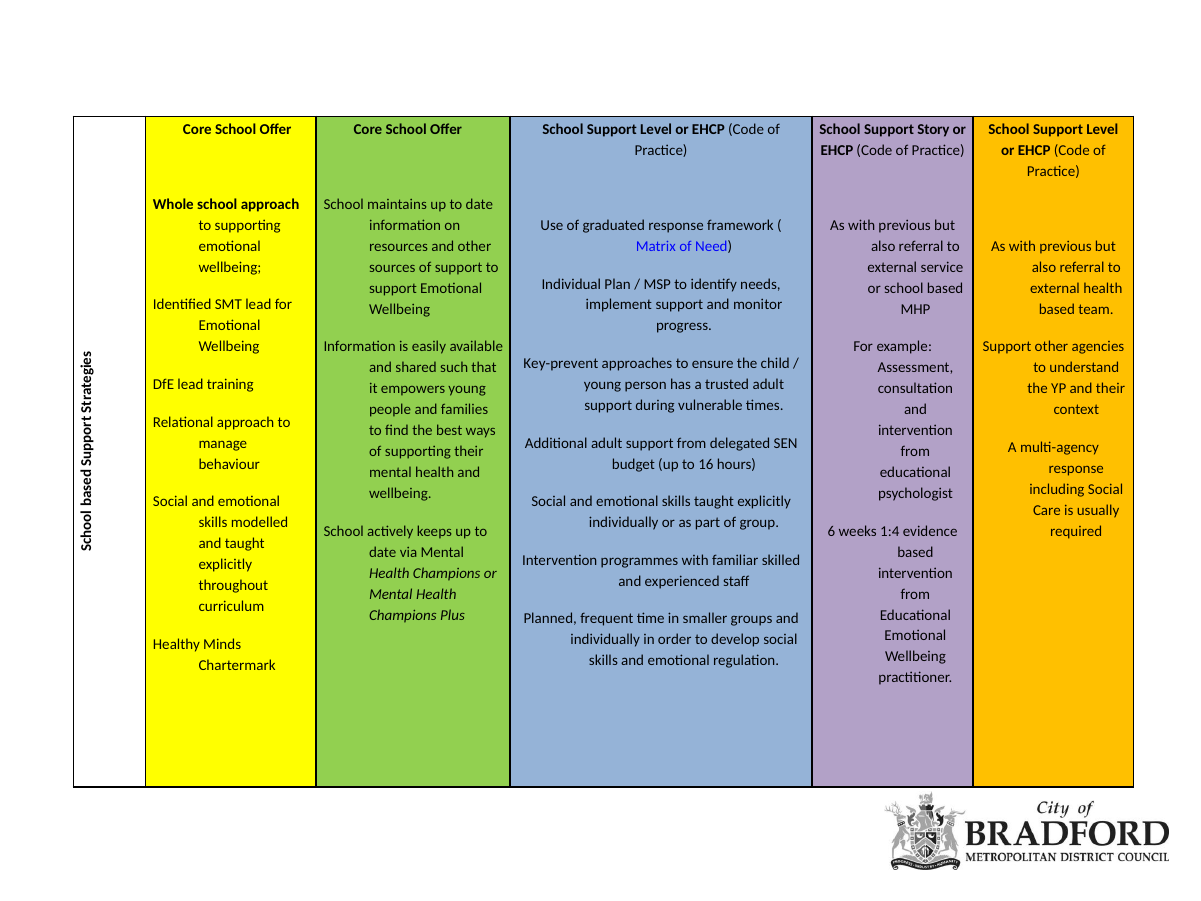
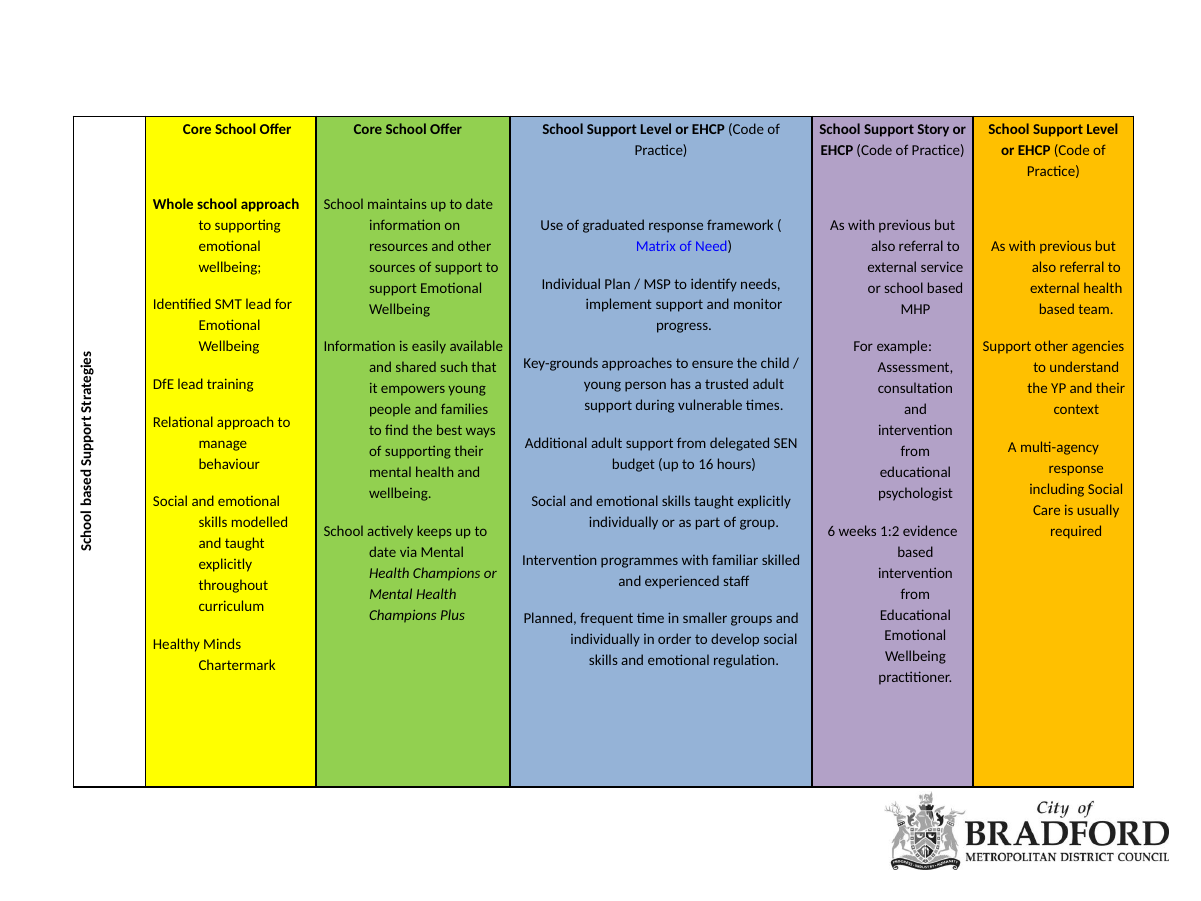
Key-prevent: Key-prevent -> Key-grounds
1:4: 1:4 -> 1:2
